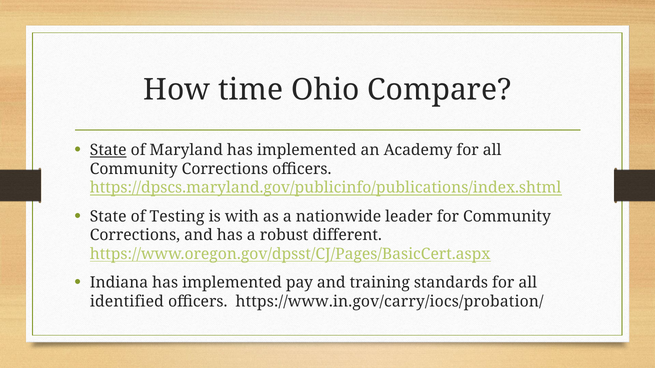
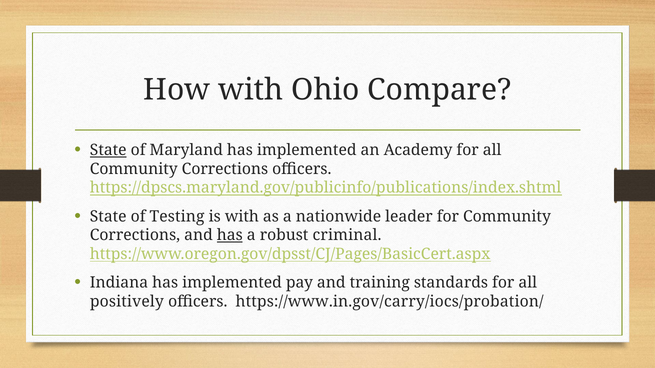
How time: time -> with
has at (230, 236) underline: none -> present
different: different -> criminal
identified: identified -> positively
